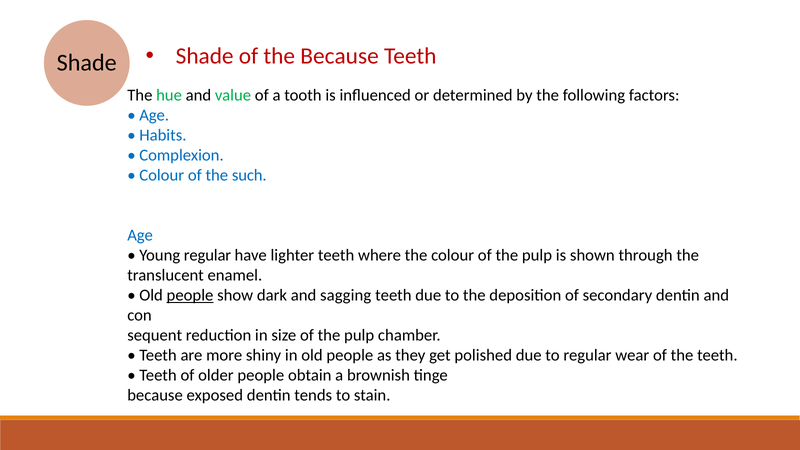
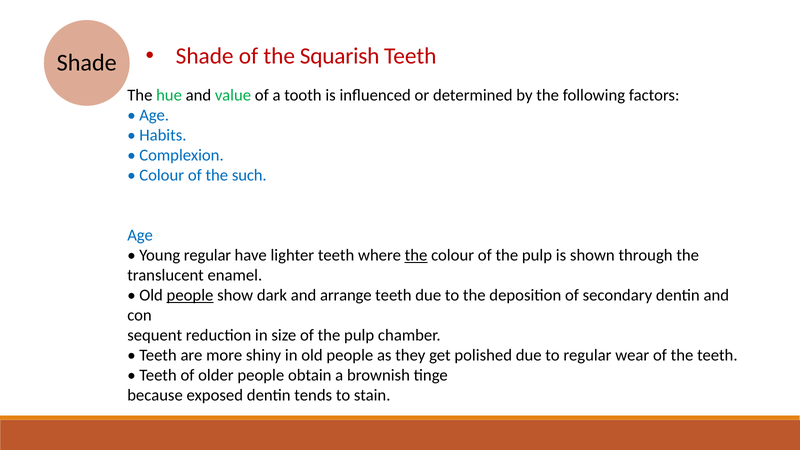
the Because: Because -> Squarish
the at (416, 255) underline: none -> present
sagging: sagging -> arrange
